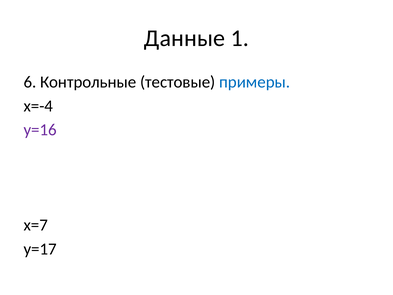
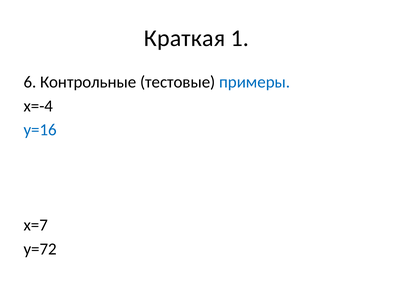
Данные: Данные -> Краткая
y=16 colour: purple -> blue
y=17: y=17 -> y=72
